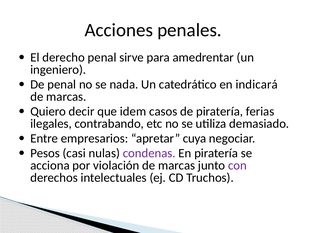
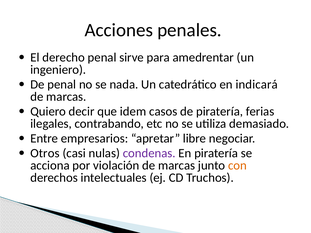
cuya: cuya -> libre
Pesos: Pesos -> Otros
con colour: purple -> orange
